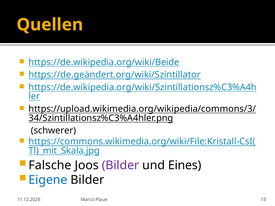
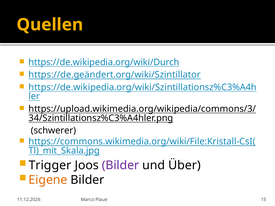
https://de.wikipedia.org/wiki/Beide: https://de.wikipedia.org/wiki/Beide -> https://de.wikipedia.org/wiki/Durch
Falsche: Falsche -> Trigger
Eines: Eines -> Über
Eigene colour: blue -> orange
